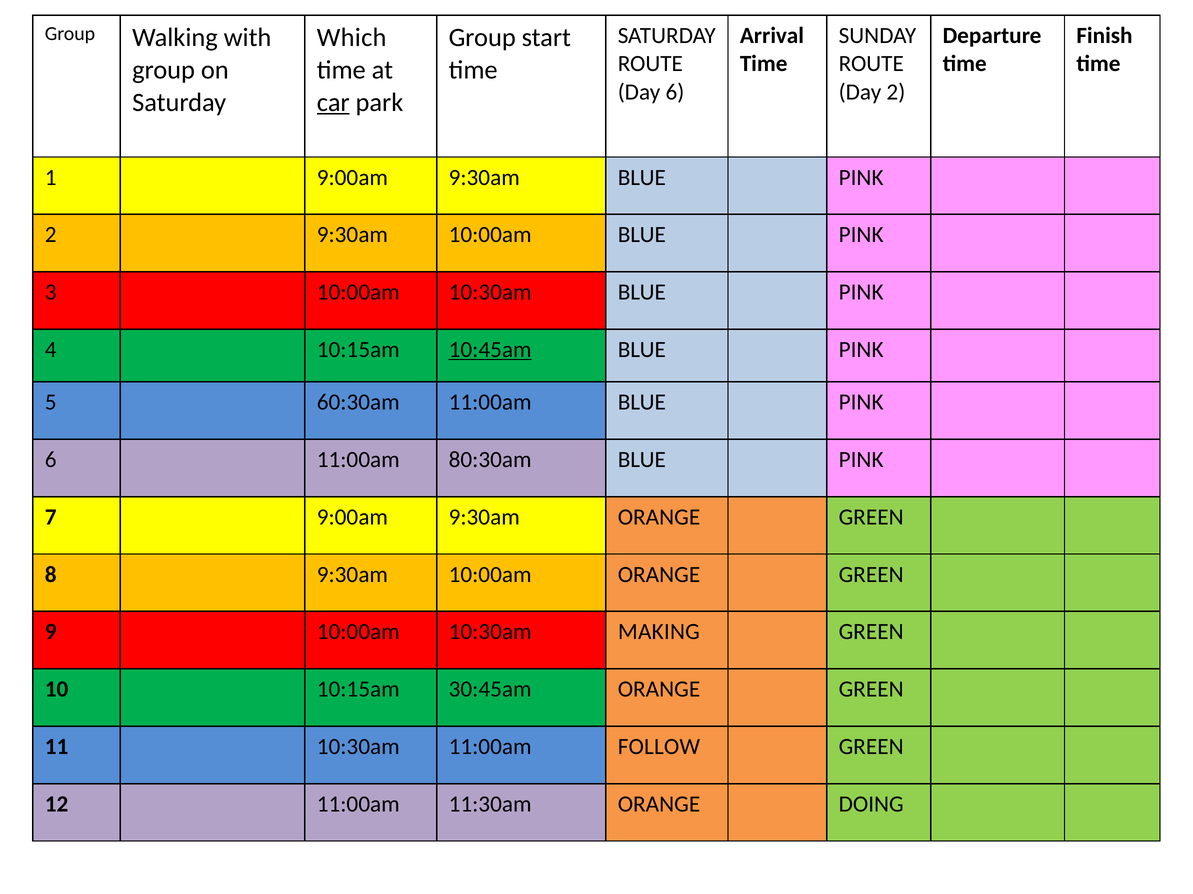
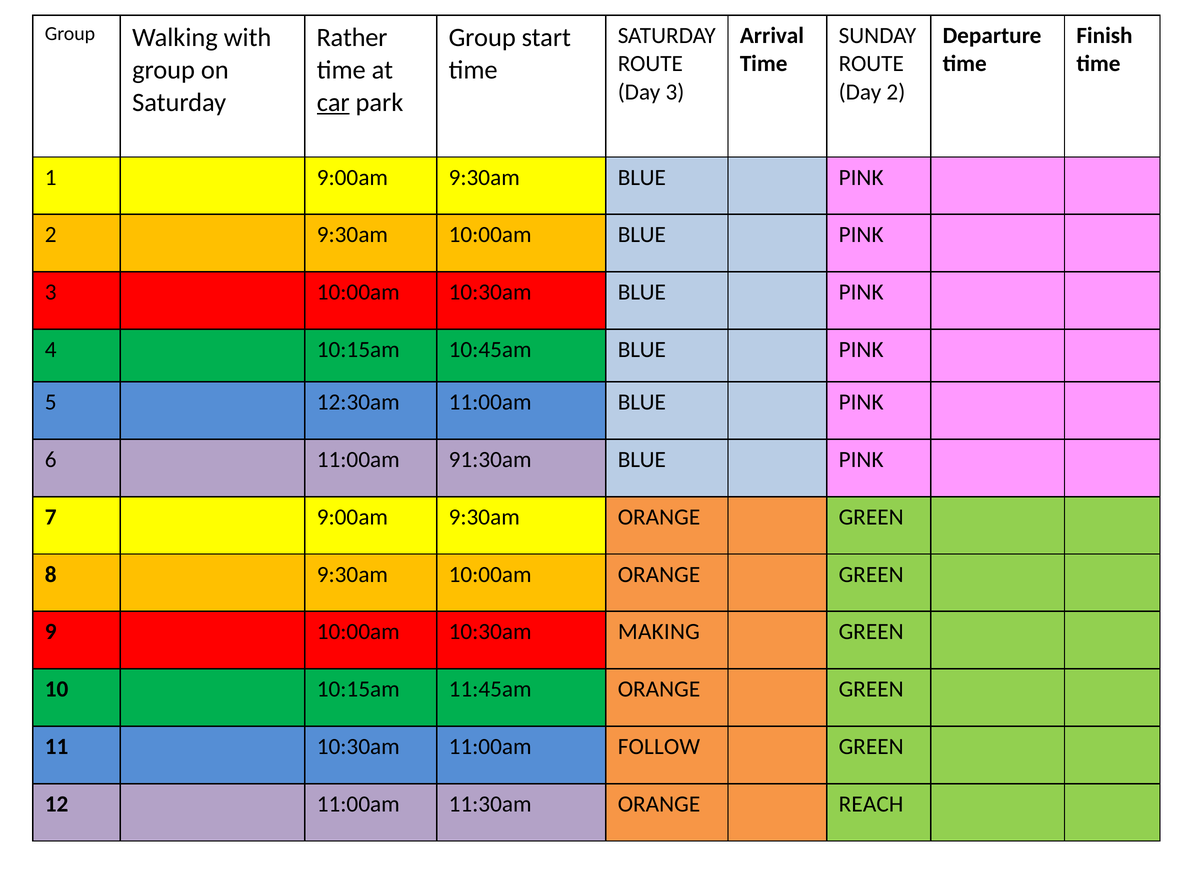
Which: Which -> Rather
Day 6: 6 -> 3
10:45am underline: present -> none
60:30am: 60:30am -> 12:30am
80:30am: 80:30am -> 91:30am
30:45am: 30:45am -> 11:45am
DOING: DOING -> REACH
